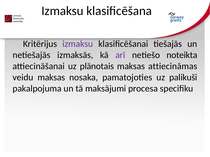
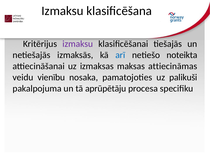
arī colour: purple -> blue
plānotais: plānotais -> izmaksas
veidu maksas: maksas -> vienību
maksājumi: maksājumi -> aprūpētāju
